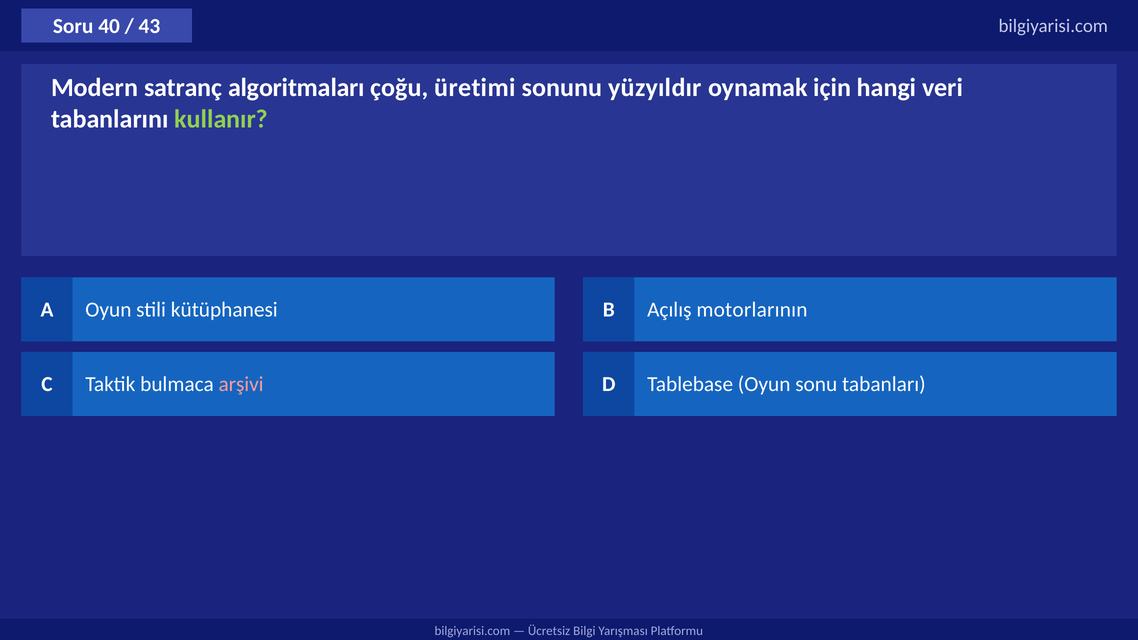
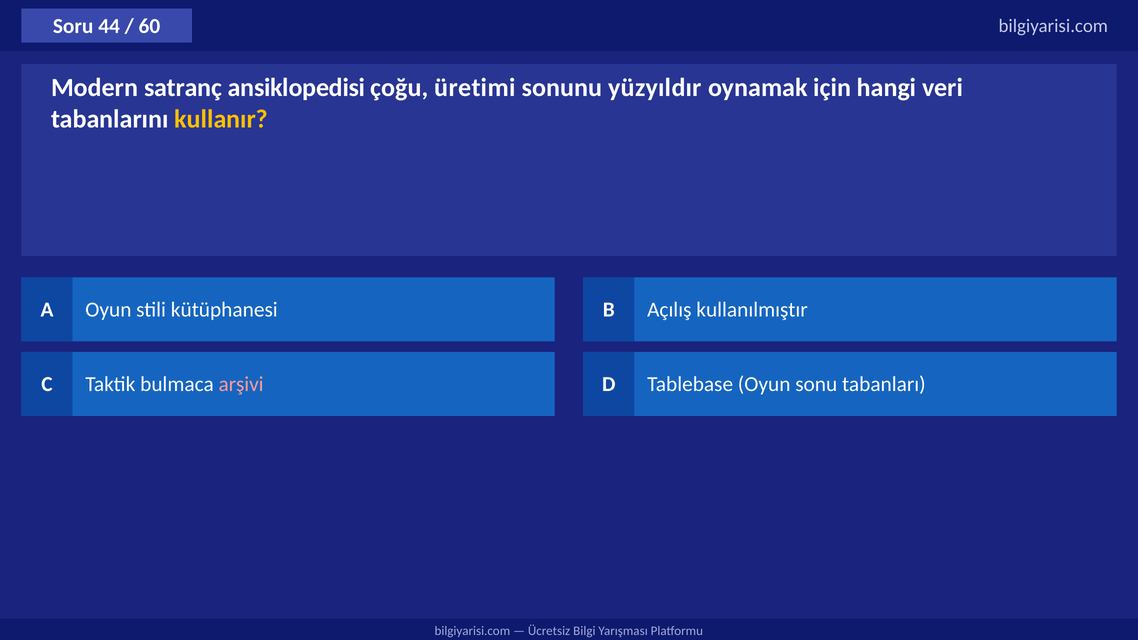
40: 40 -> 44
43: 43 -> 60
algoritmaları: algoritmaları -> ansiklopedisi
kullanır colour: light green -> yellow
motorlarının: motorlarının -> kullanılmıştır
